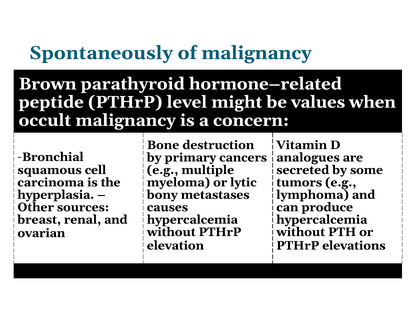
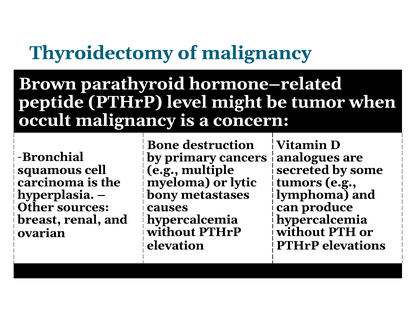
Spontaneously: Spontaneously -> Thyroidectomy
values: values -> tumor
